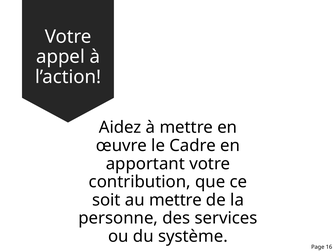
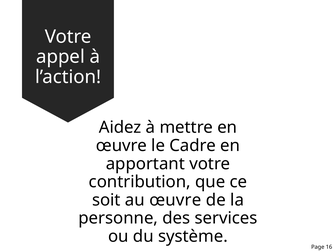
au mettre: mettre -> œuvre
